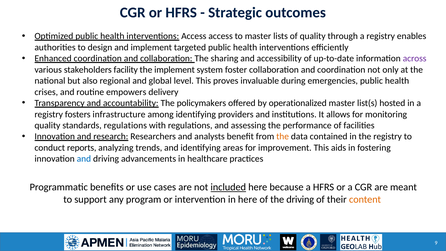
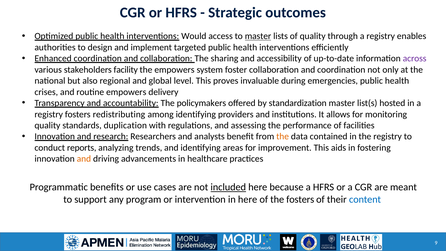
interventions Access: Access -> Would
master at (258, 36) underline: none -> present
the implement: implement -> empowers
operationalized: operationalized -> standardization
infrastructure: infrastructure -> redistributing
standards regulations: regulations -> duplication
and at (84, 159) colour: blue -> orange
the driving: driving -> fosters
content colour: orange -> blue
